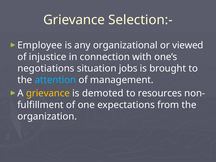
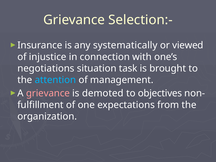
Employee: Employee -> Insurance
organizational: organizational -> systematically
jobs: jobs -> task
grievance at (48, 93) colour: yellow -> pink
resources: resources -> objectives
